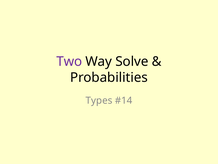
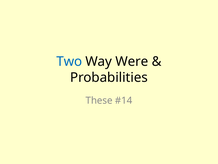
Two colour: purple -> blue
Solve: Solve -> Were
Types: Types -> These
